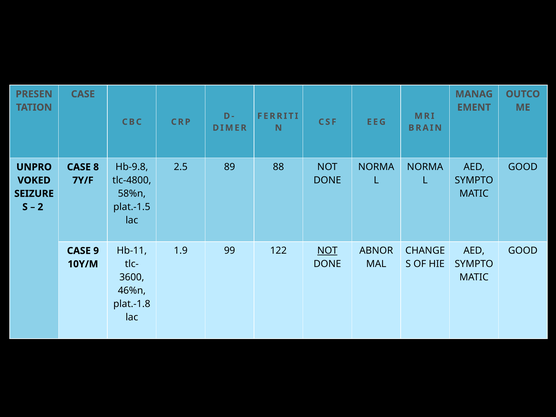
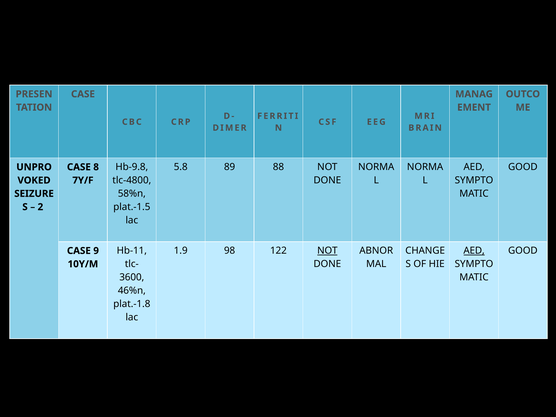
2.5: 2.5 -> 5.8
99: 99 -> 98
AED at (474, 251) underline: none -> present
